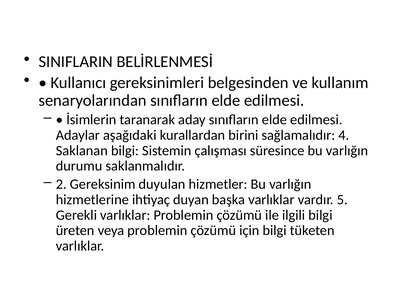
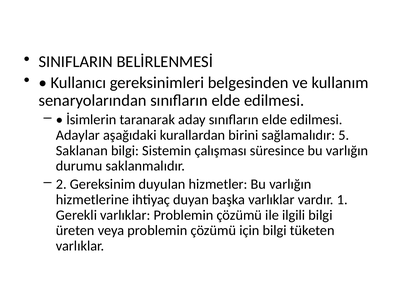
4: 4 -> 5
5: 5 -> 1
